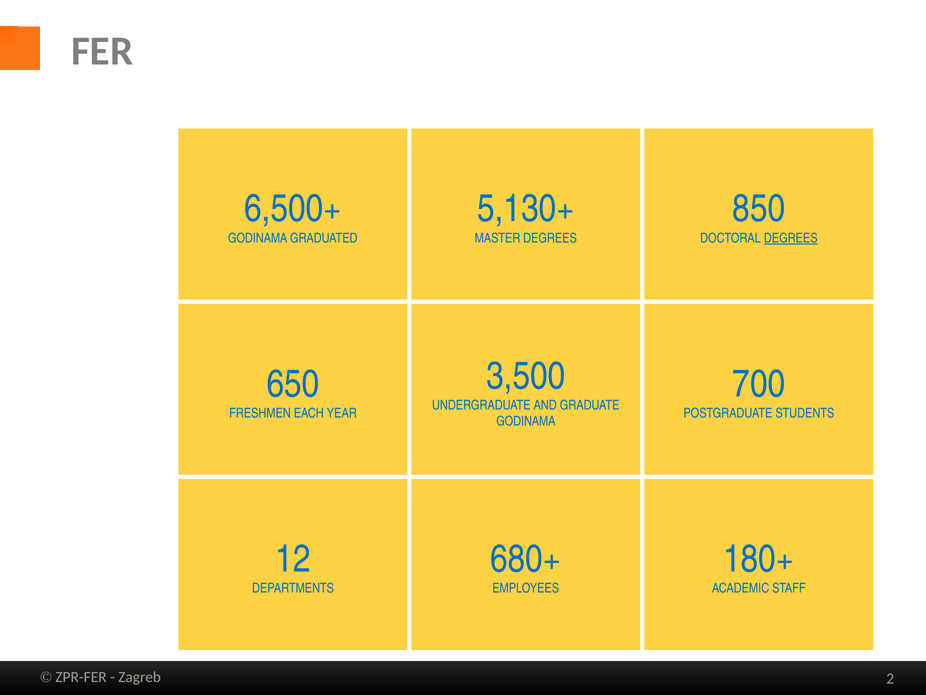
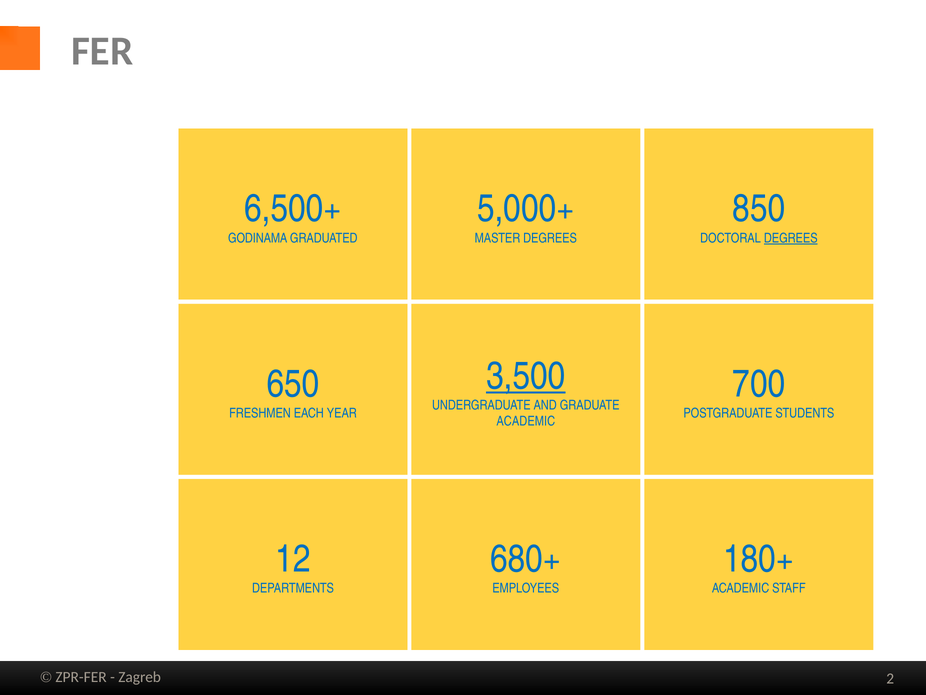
5,130+: 5,130+ -> 5,000+
3,500 underline: none -> present
GODINAMA at (526, 421): GODINAMA -> ACADEMIC
